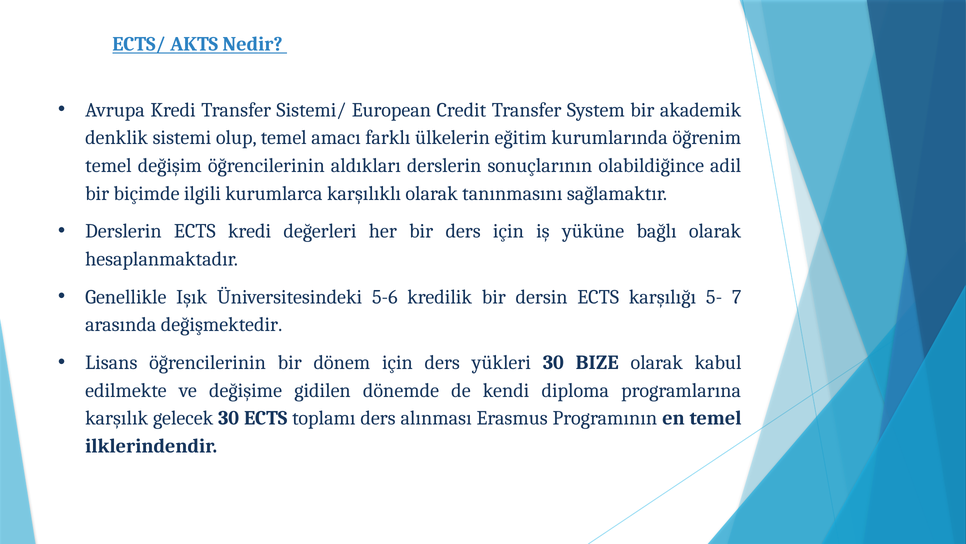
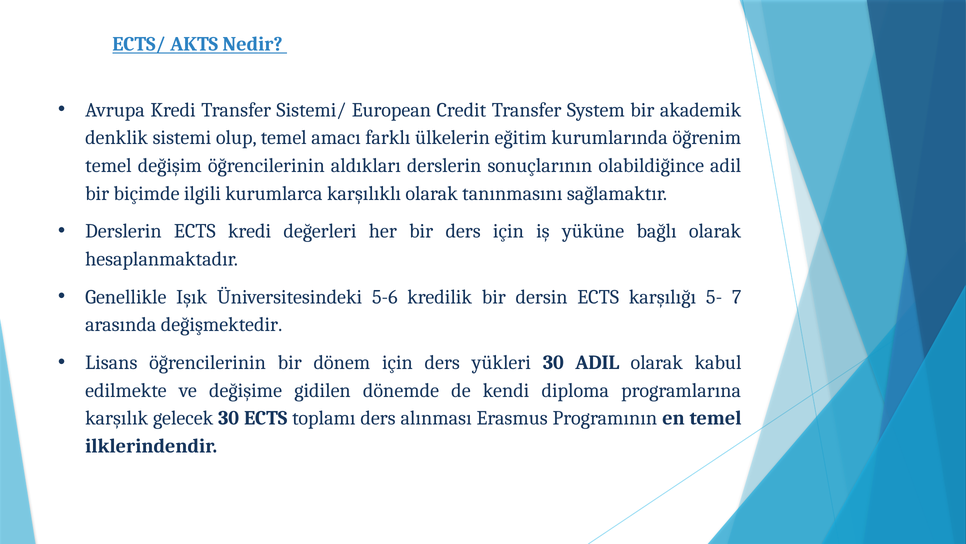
30 BIZE: BIZE -> ADIL
